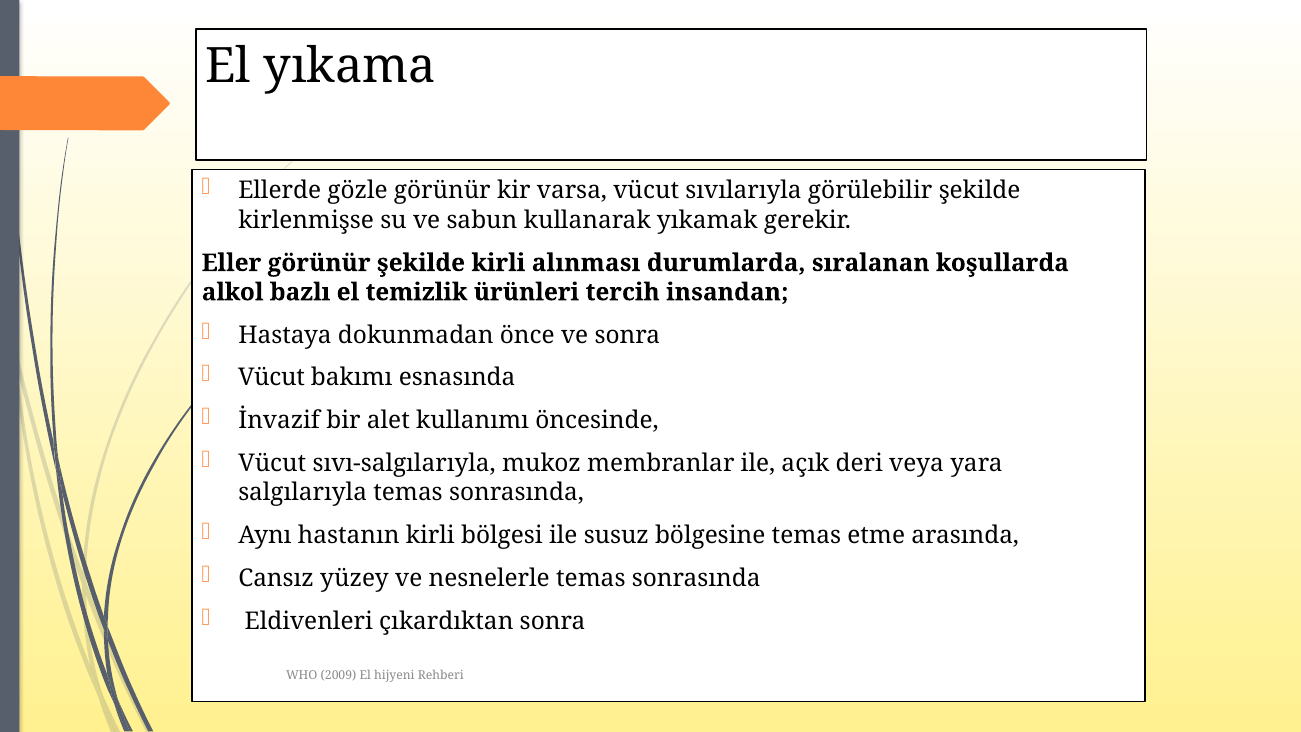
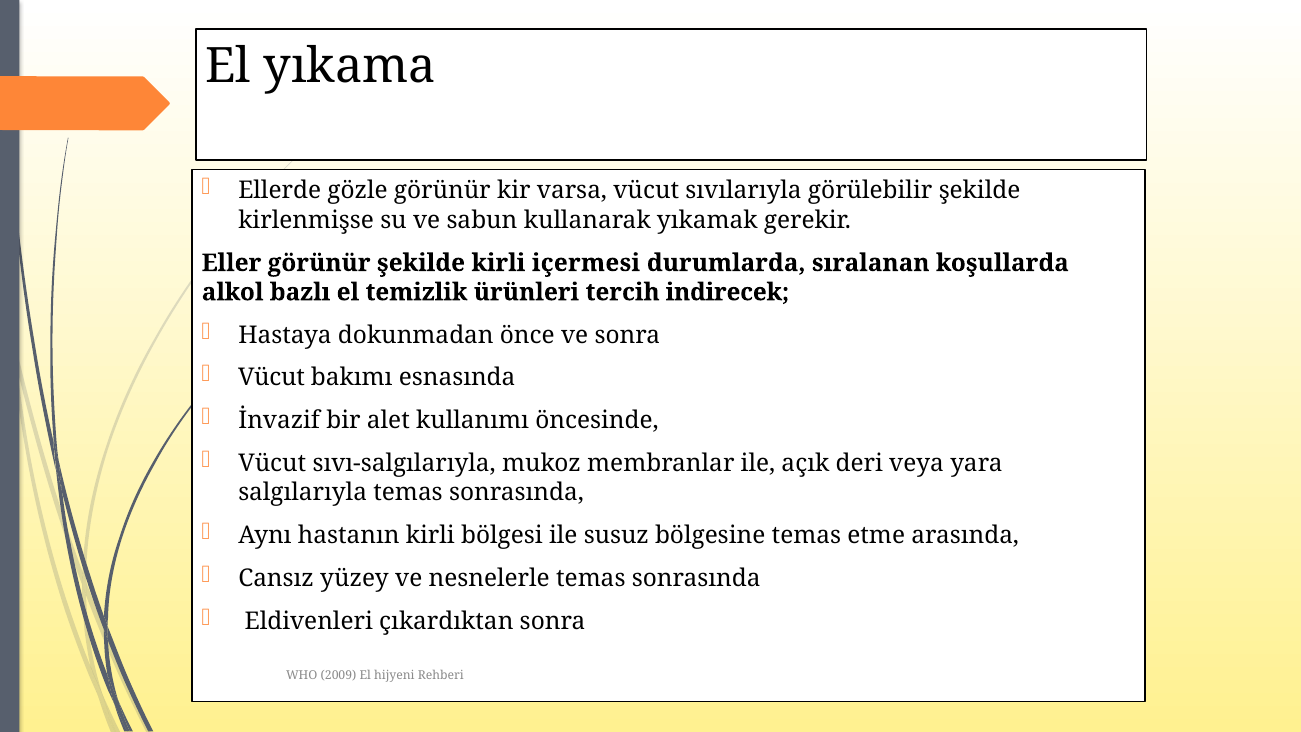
alınması: alınması -> içermesi
insandan: insandan -> indirecek
